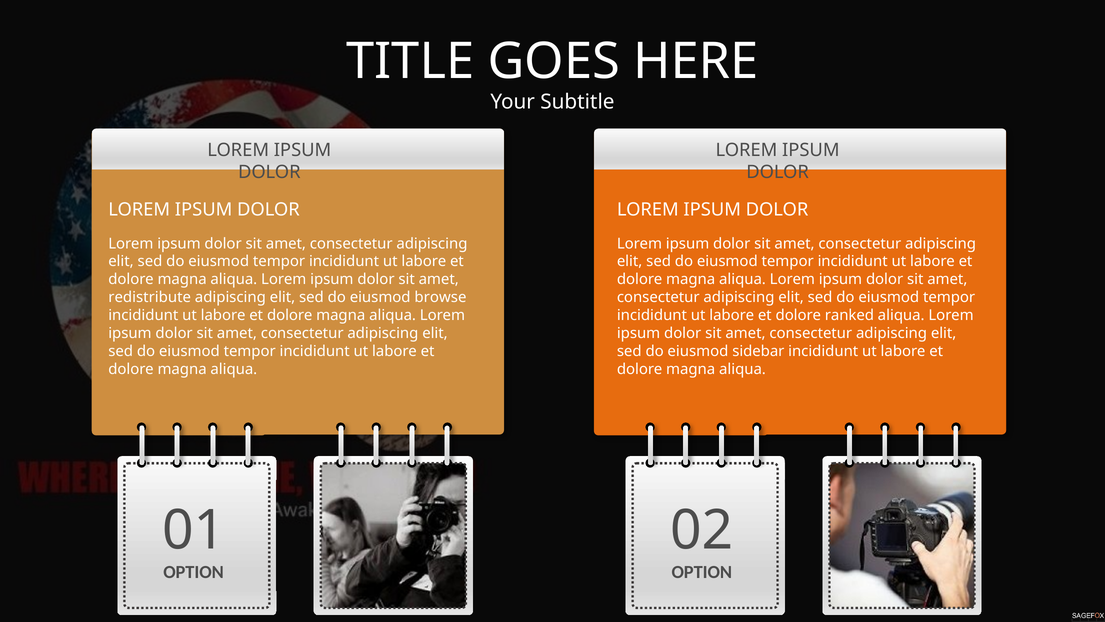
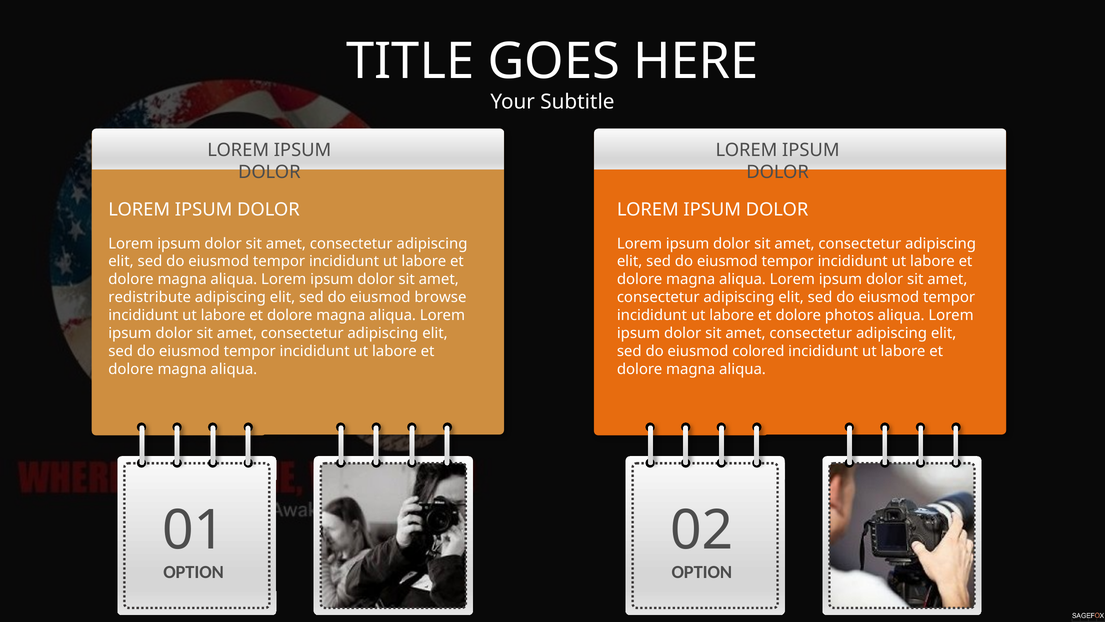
ranked: ranked -> photos
sidebar: sidebar -> colored
